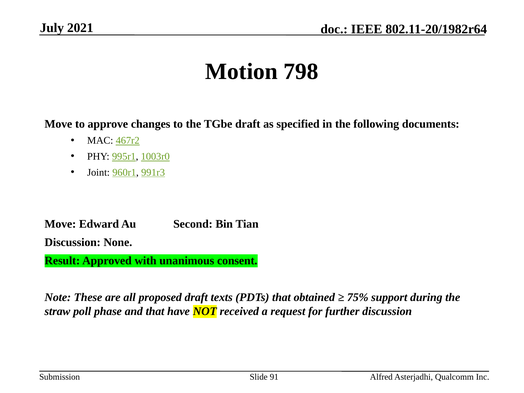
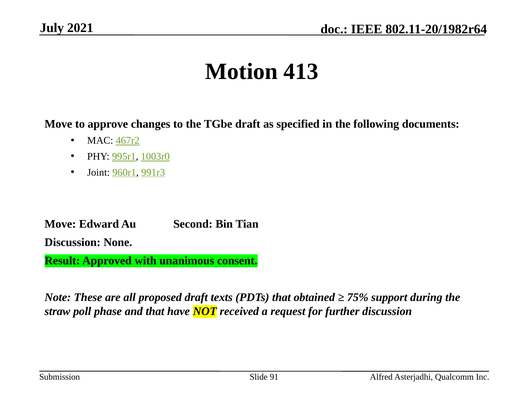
798: 798 -> 413
